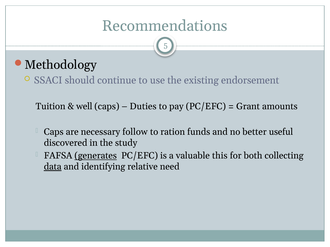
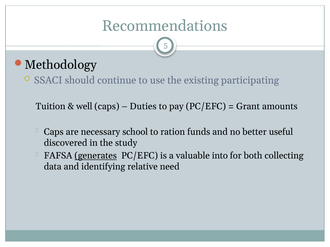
endorsement: endorsement -> participating
follow: follow -> school
this: this -> into
data underline: present -> none
